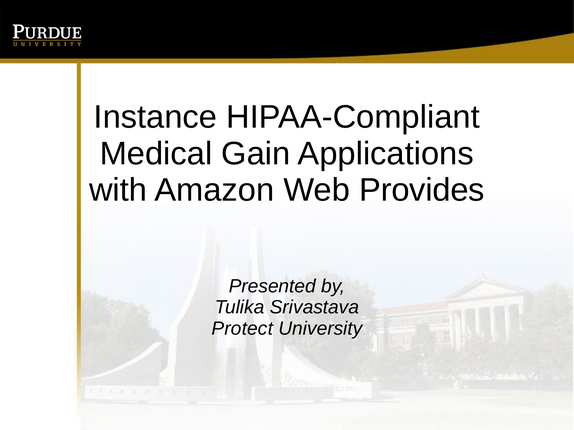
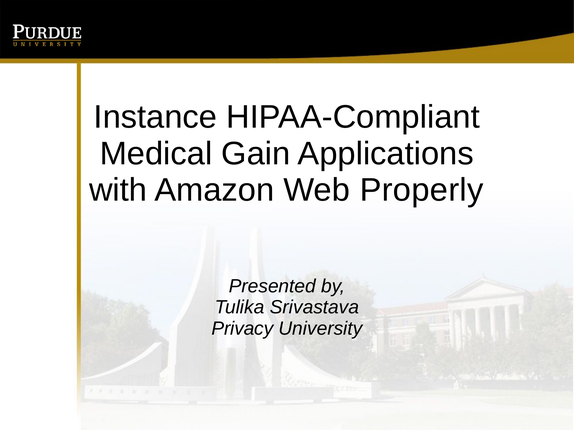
Provides: Provides -> Properly
Protect: Protect -> Privacy
